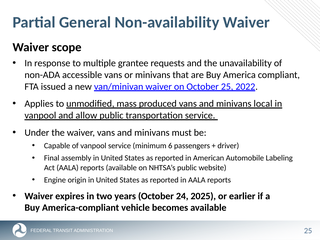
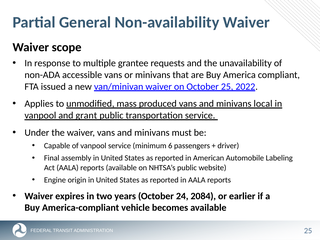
allow: allow -> grant
2025: 2025 -> 2084
